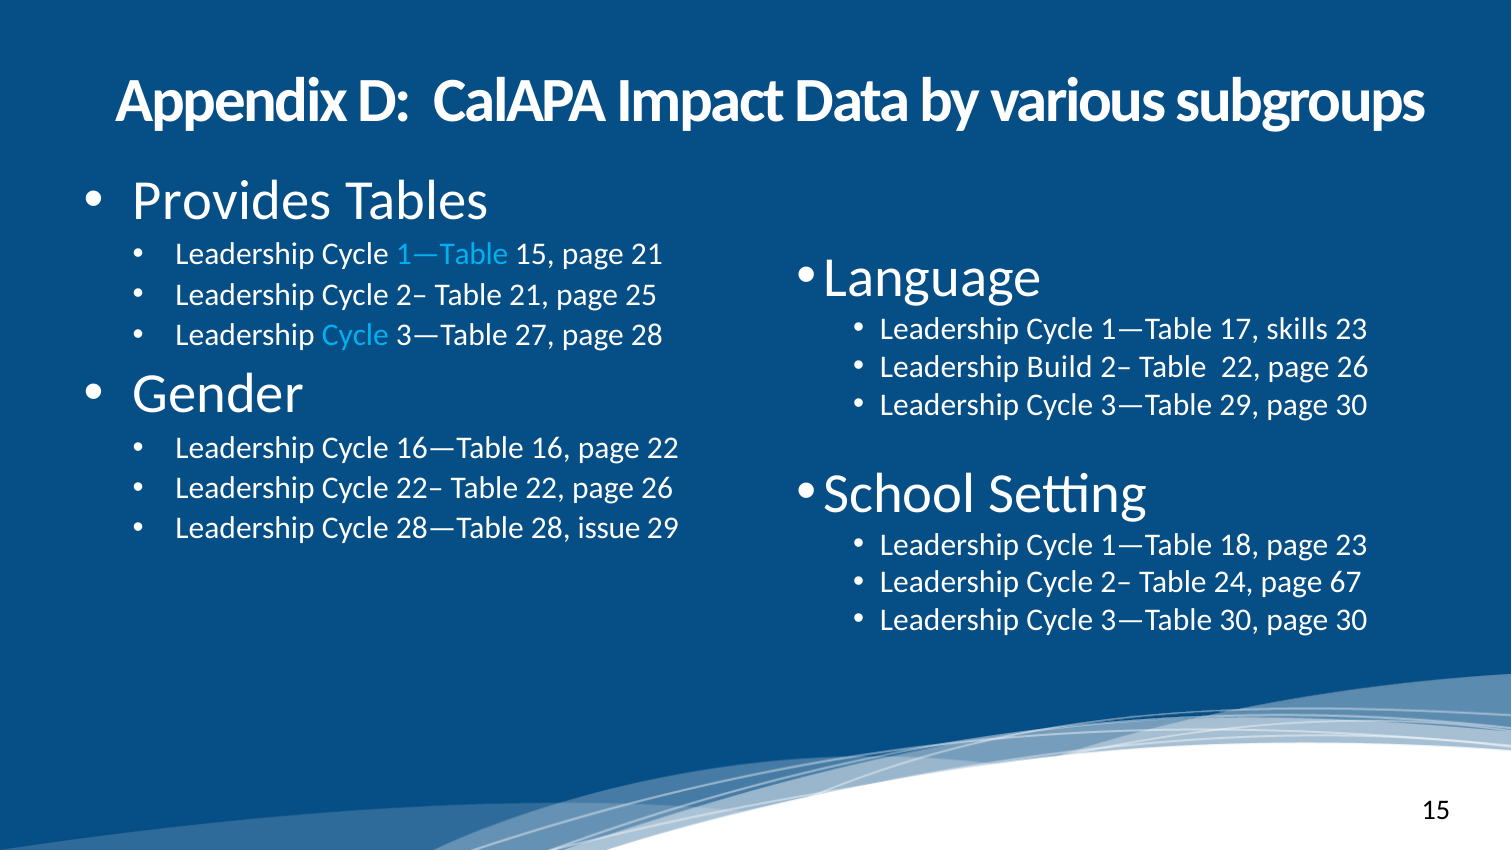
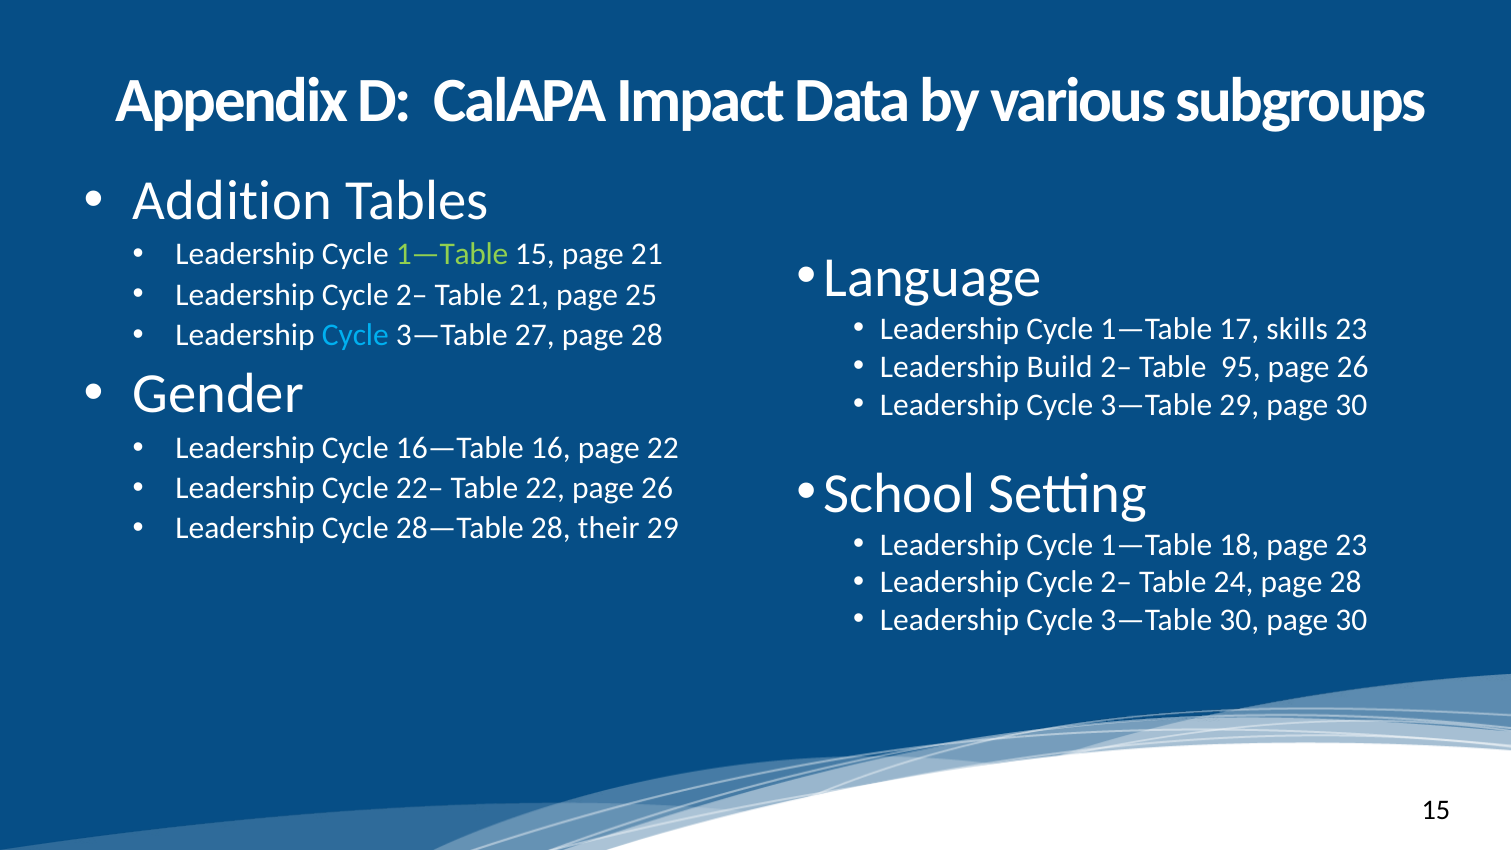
Provides: Provides -> Addition
1—Table at (452, 255) colour: light blue -> light green
2– Table 22: 22 -> 95
issue: issue -> their
24 page 67: 67 -> 28
